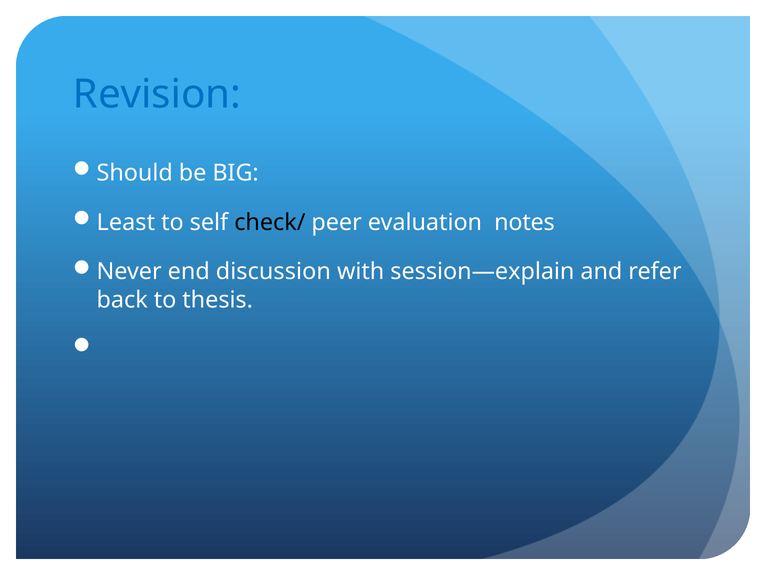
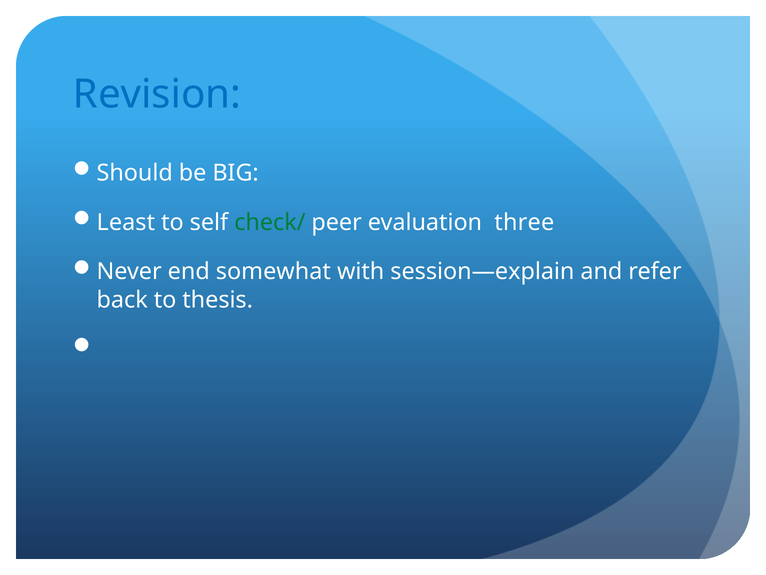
check/ colour: black -> green
notes: notes -> three
discussion: discussion -> somewhat
